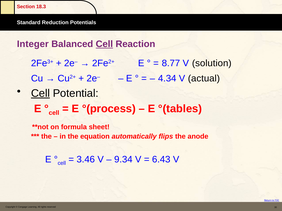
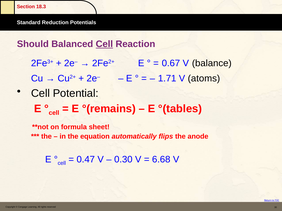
Integer: Integer -> Should
8.77: 8.77 -> 0.67
solution: solution -> balance
4.34: 4.34 -> 1.71
actual: actual -> atoms
Cell at (40, 94) underline: present -> none
°(process: °(process -> °(remains
3.46: 3.46 -> 0.47
9.34: 9.34 -> 0.30
6.43: 6.43 -> 6.68
